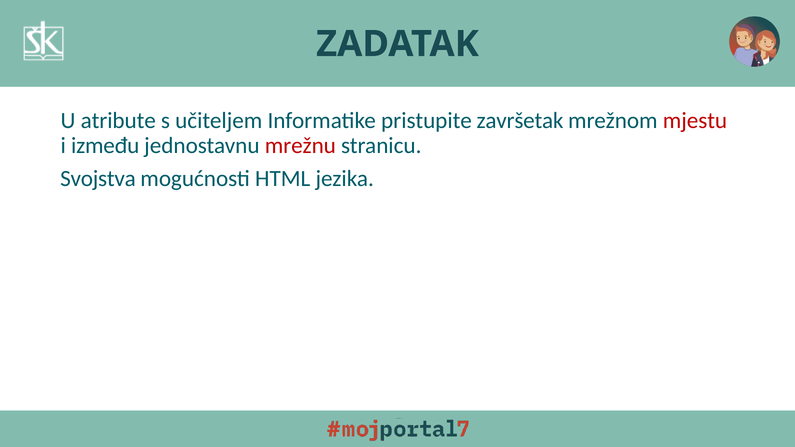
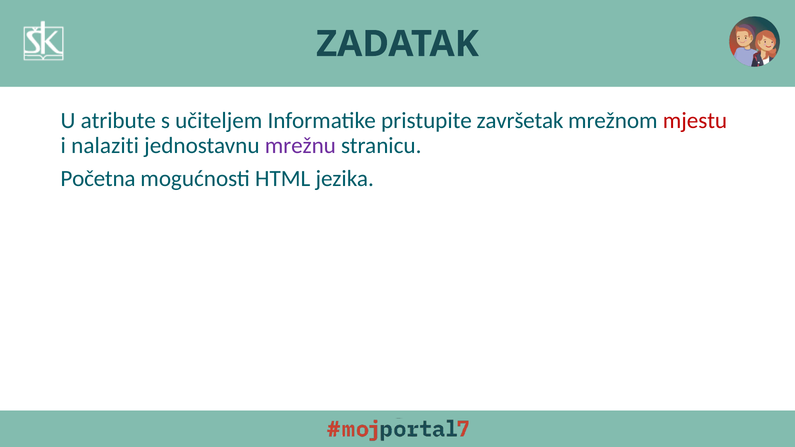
između: između -> nalaziti
mrežnu colour: red -> purple
Svojstva: Svojstva -> Početna
